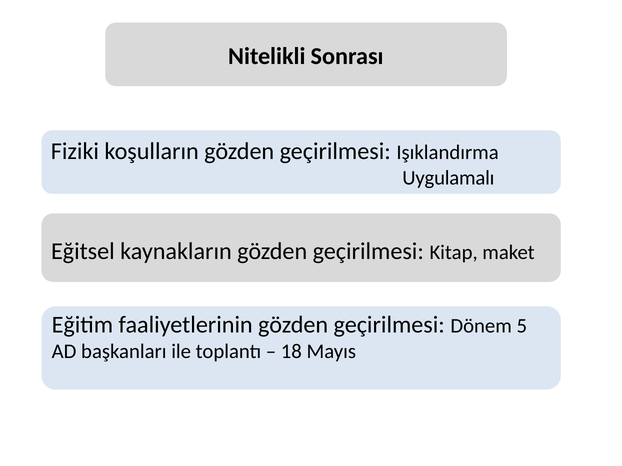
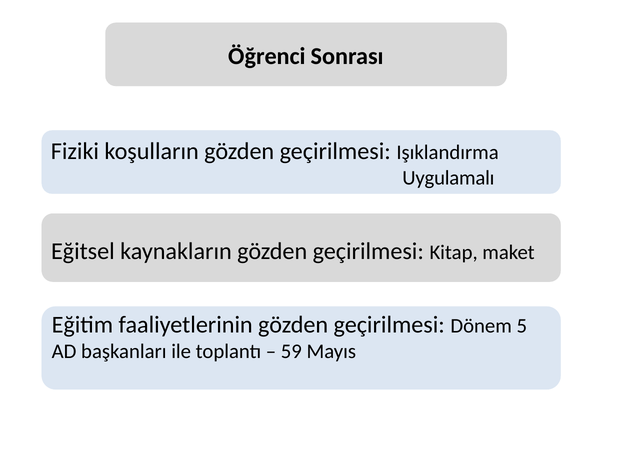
Nitelikli: Nitelikli -> Öğrenci
18: 18 -> 59
